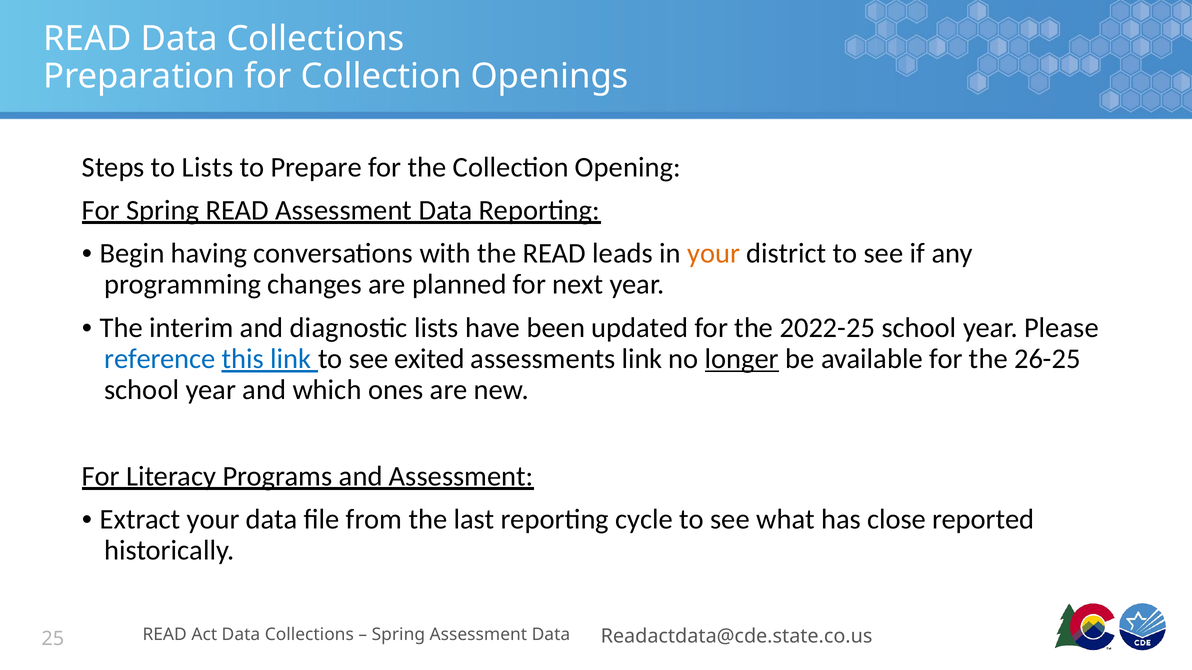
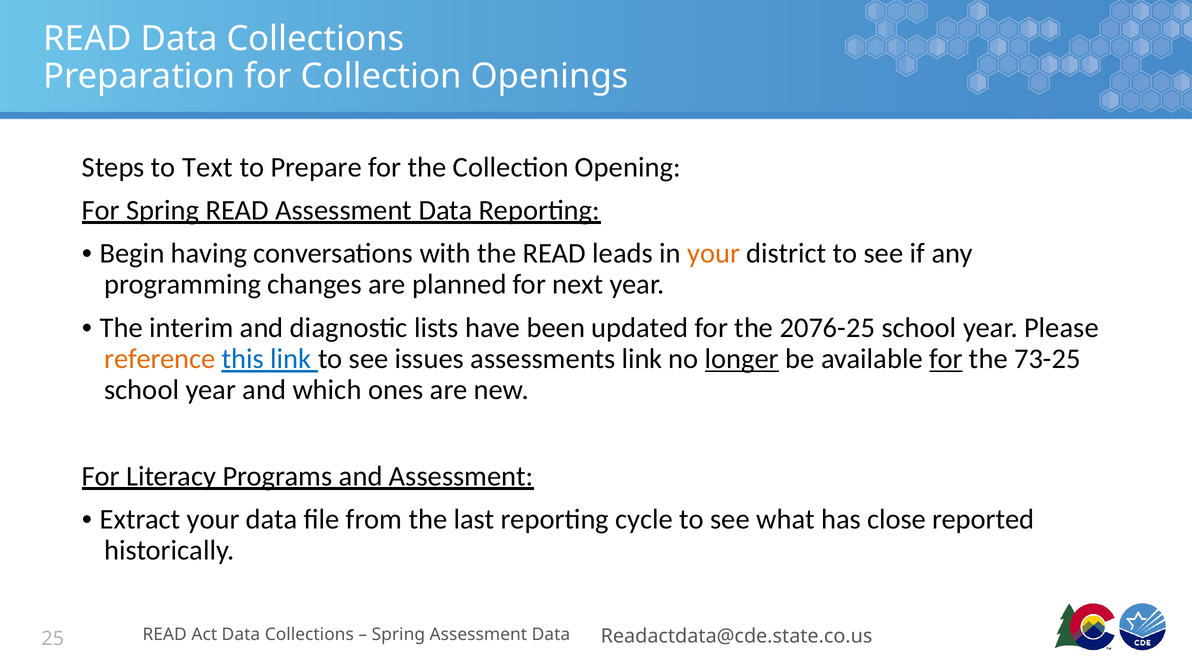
to Lists: Lists -> Text
2022-25: 2022-25 -> 2076-25
reference colour: blue -> orange
exited: exited -> issues
for at (946, 359) underline: none -> present
26-25: 26-25 -> 73-25
